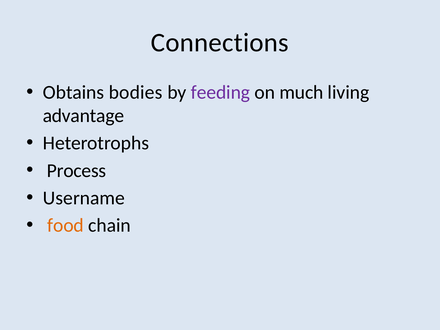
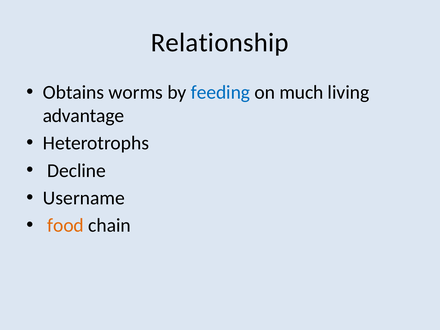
Connections: Connections -> Relationship
bodies: bodies -> worms
feeding colour: purple -> blue
Process: Process -> Decline
